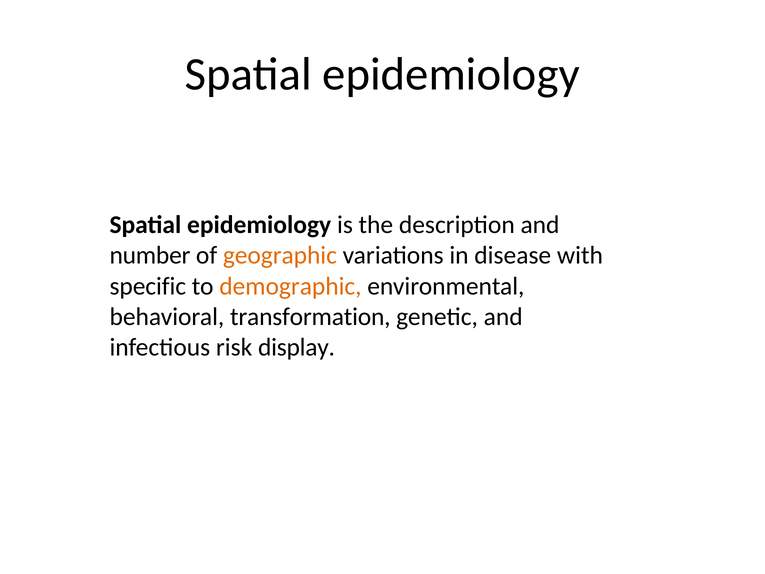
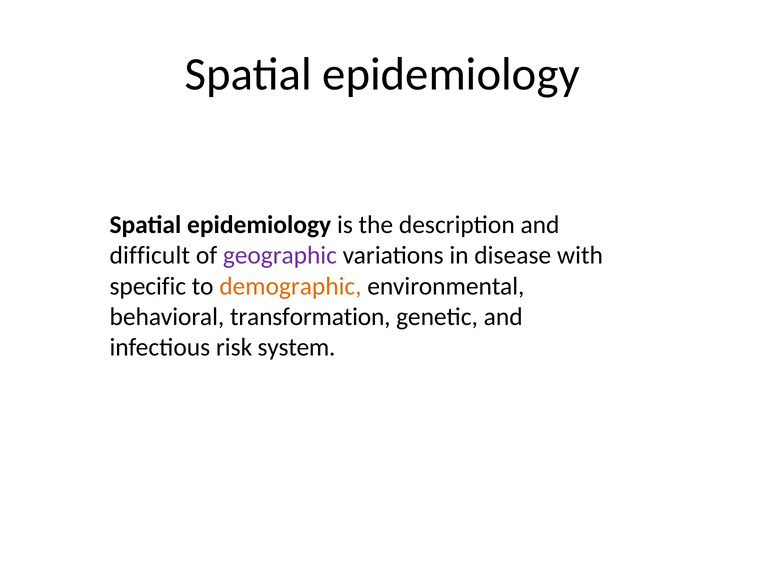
number: number -> difficult
geographic colour: orange -> purple
display: display -> system
